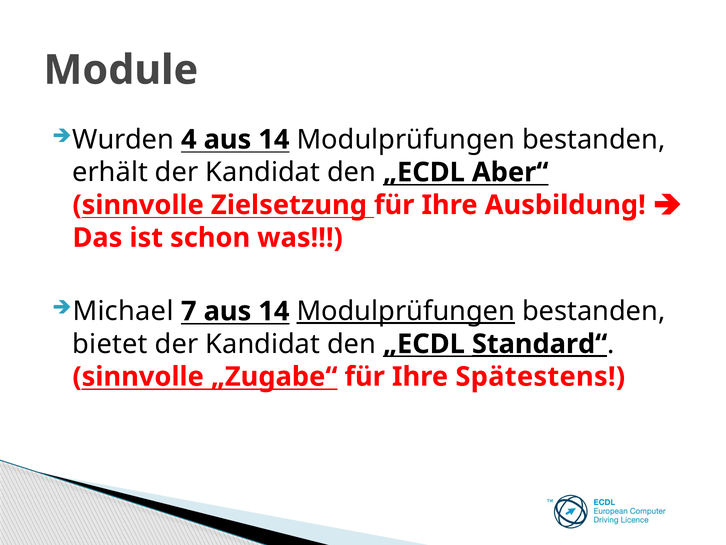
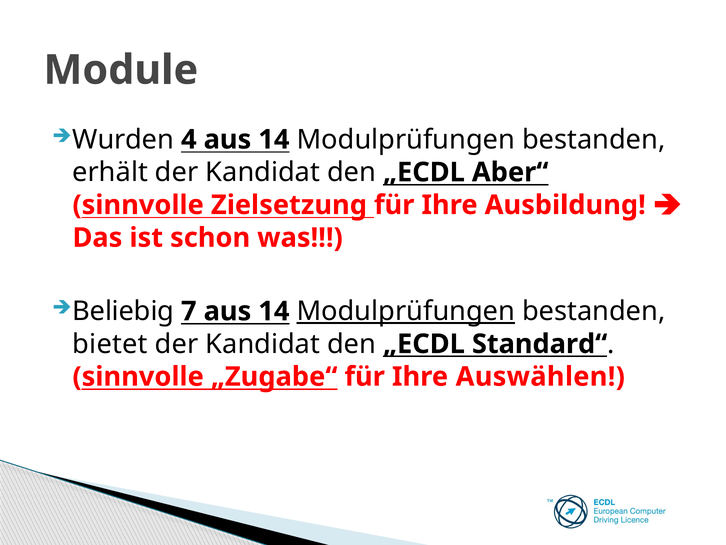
Michael: Michael -> Beliebig
Standard“ underline: present -> none
Spätestens: Spätestens -> Auswählen
